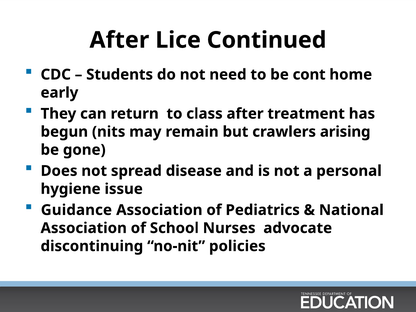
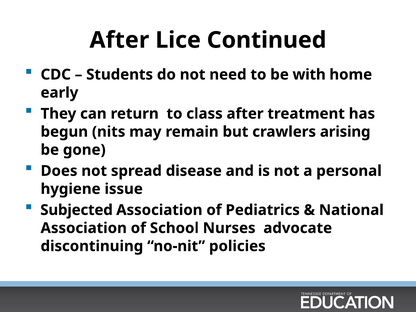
cont: cont -> with
Guidance: Guidance -> Subjected
